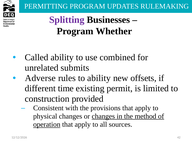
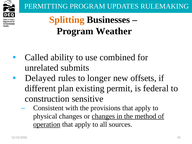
Splitting colour: purple -> orange
Whether: Whether -> Weather
Adverse: Adverse -> Delayed
to ability: ability -> longer
time: time -> plan
limited: limited -> federal
provided: provided -> sensitive
